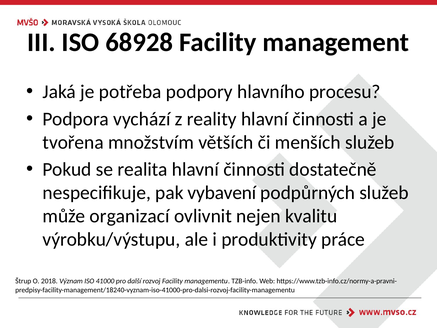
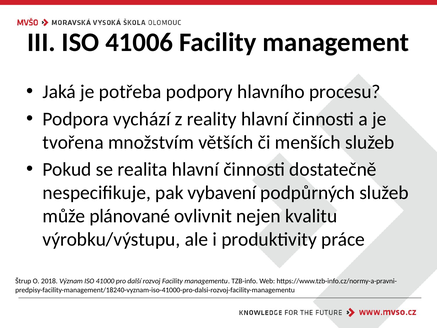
68928: 68928 -> 41006
organizací: organizací -> plánované
